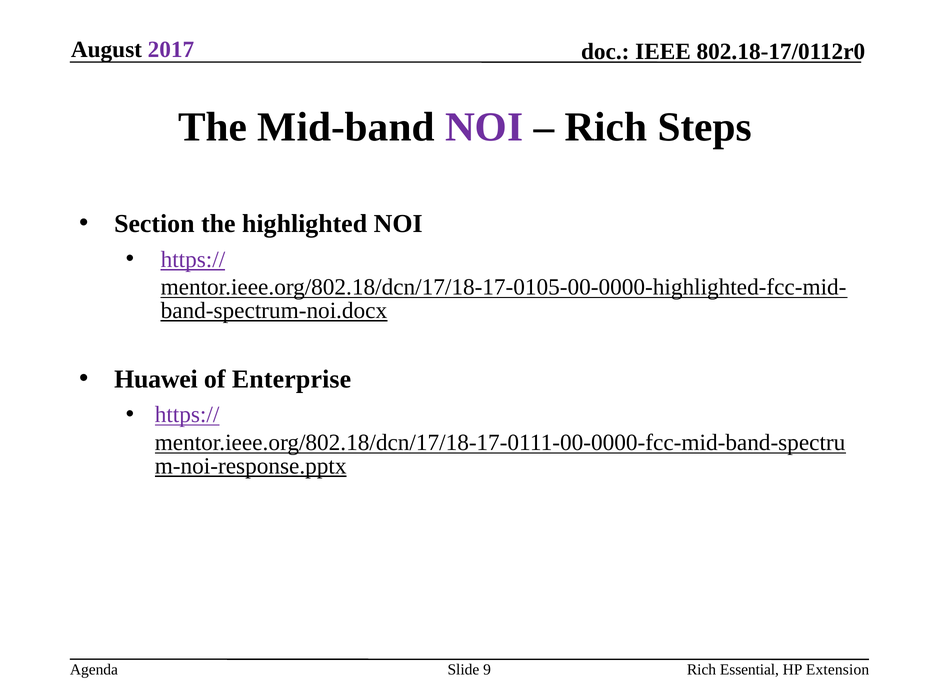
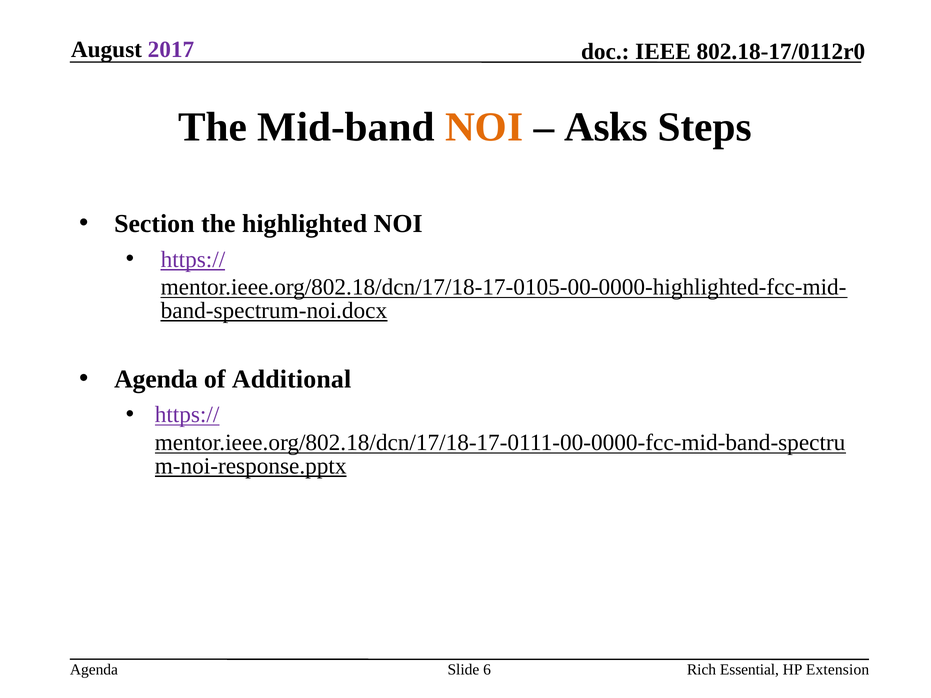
NOI at (484, 127) colour: purple -> orange
Rich at (606, 127): Rich -> Asks
Huawei at (156, 379): Huawei -> Agenda
Enterprise: Enterprise -> Additional
9: 9 -> 6
